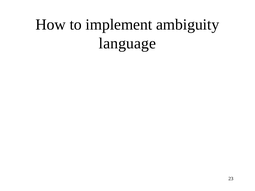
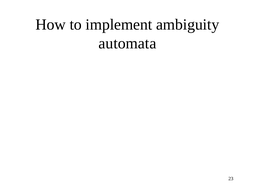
language: language -> automata
